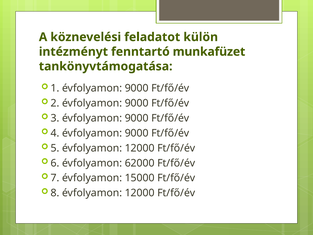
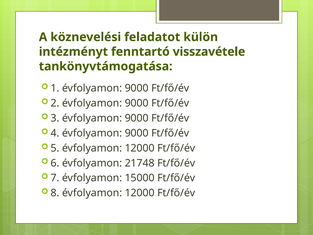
munkafüzet: munkafüzet -> visszavétele
62000: 62000 -> 21748
